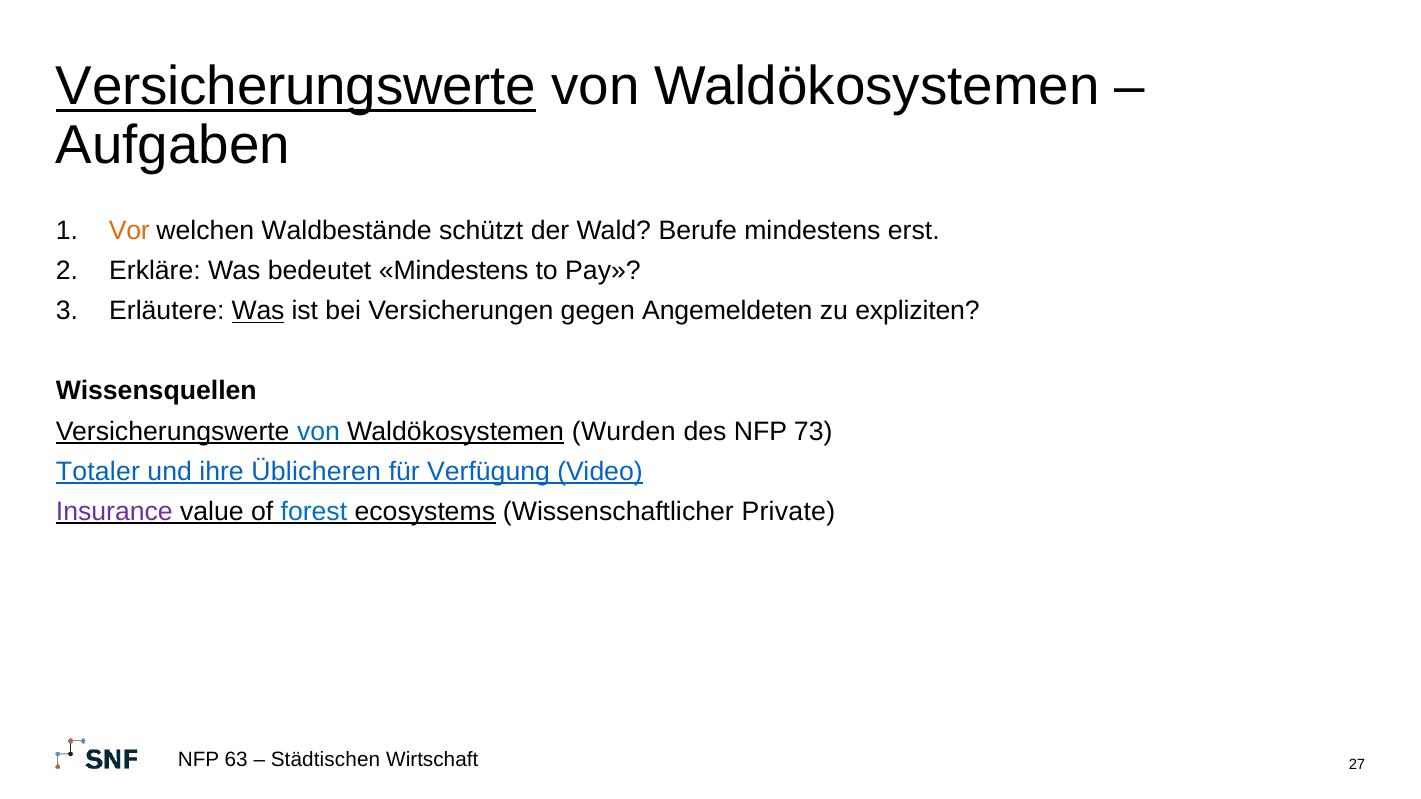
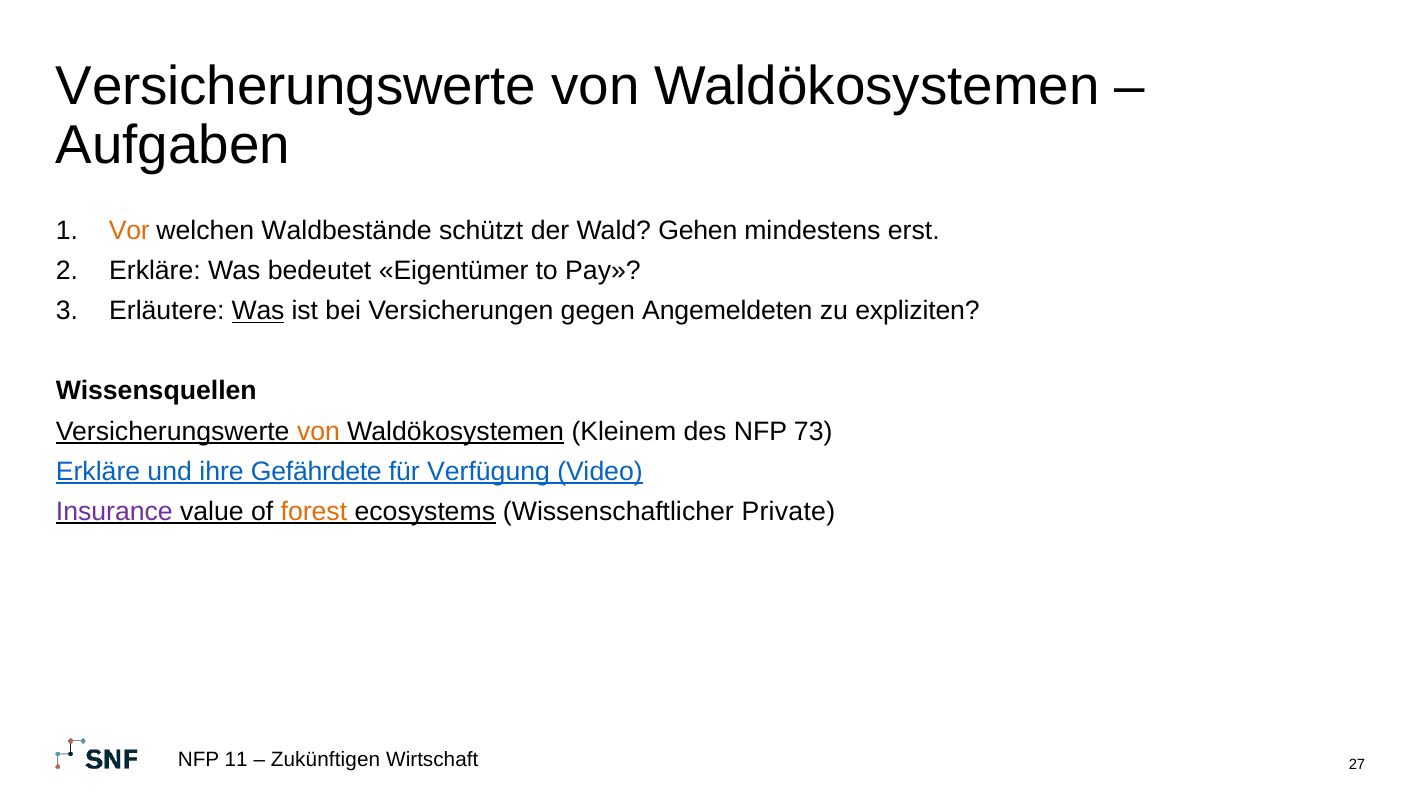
Versicherungswerte at (296, 87) underline: present -> none
Berufe: Berufe -> Gehen
bedeutet Mindestens: Mindestens -> Eigentümer
von at (318, 431) colour: blue -> orange
Wurden: Wurden -> Kleinem
Totaler at (98, 472): Totaler -> Erkläre
Üblicheren: Üblicheren -> Gefährdete
forest colour: blue -> orange
63: 63 -> 11
Städtischen: Städtischen -> Zukünftigen
